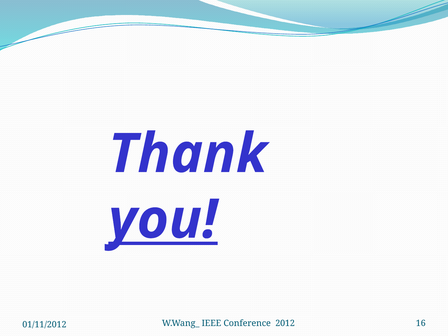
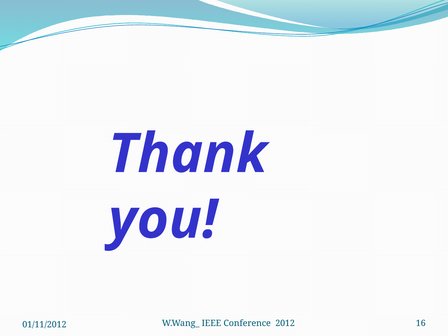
you underline: present -> none
